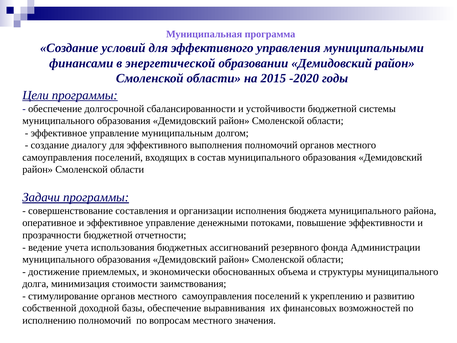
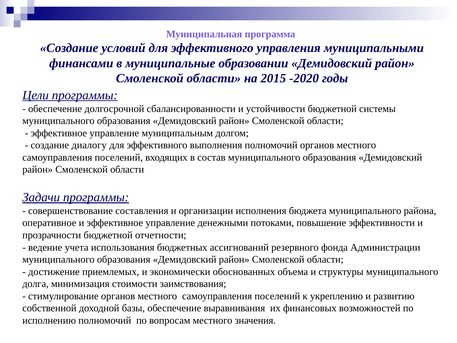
энергетической: энергетической -> муниципальные
